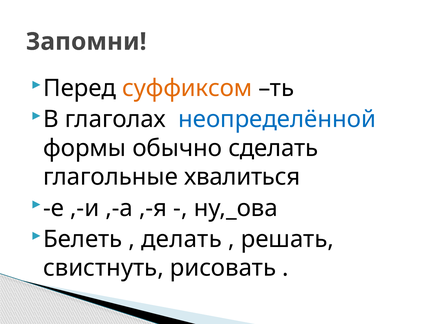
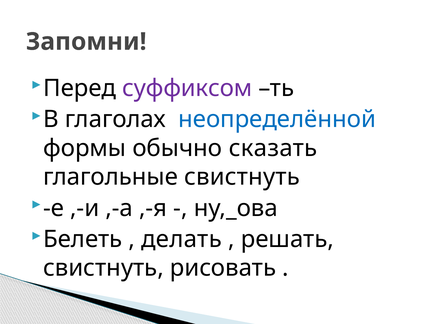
суффиксом colour: orange -> purple
сделать: сделать -> сказать
глагольные хвалиться: хвалиться -> свистнуть
